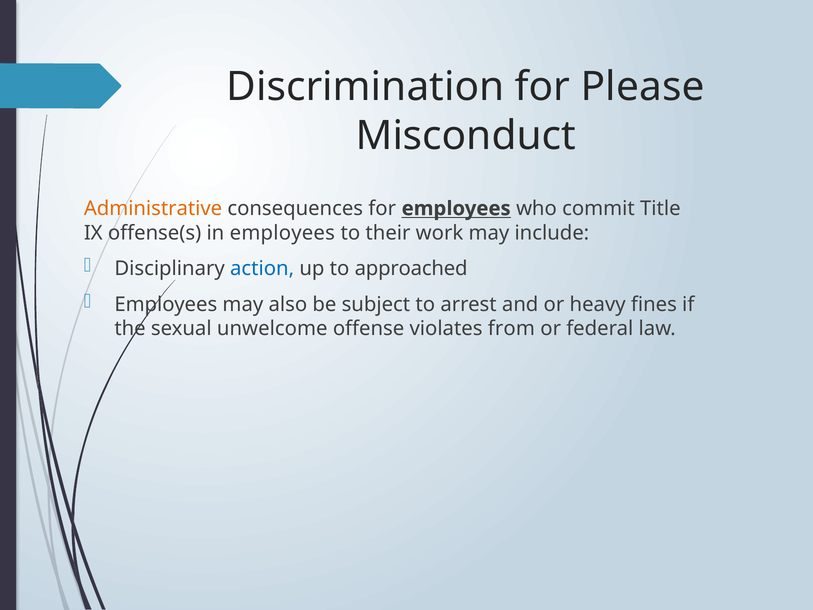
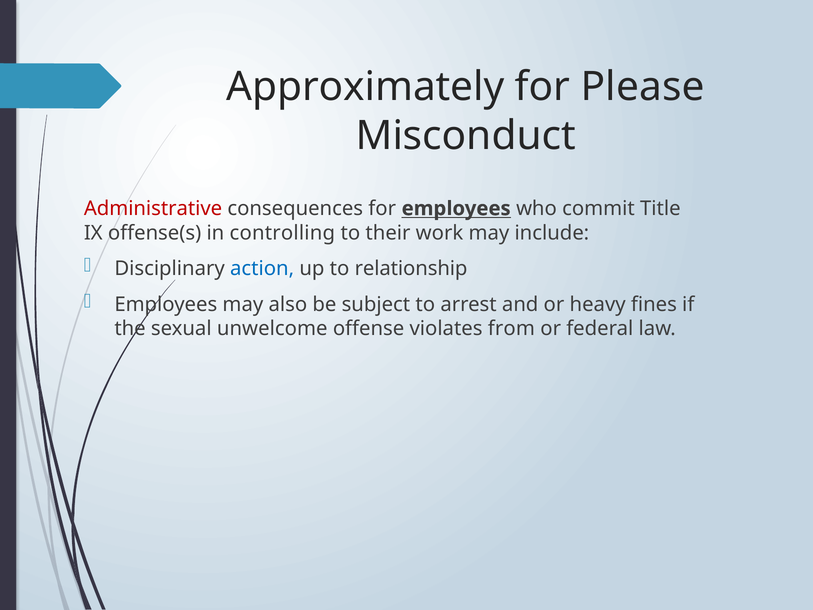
Discrimination: Discrimination -> Approximately
Administrative colour: orange -> red
in employees: employees -> controlling
approached: approached -> relationship
